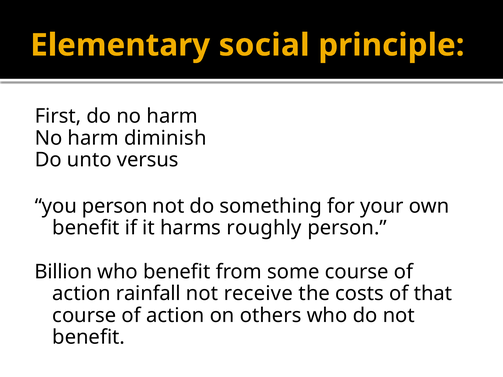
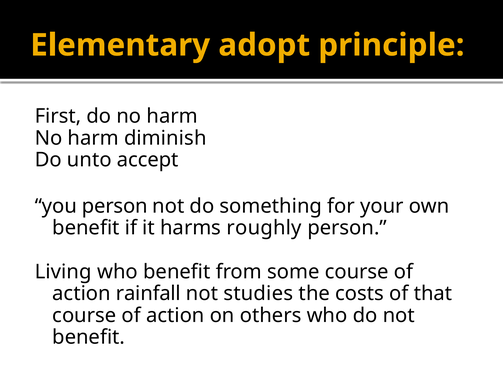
social: social -> adopt
versus: versus -> accept
Billion: Billion -> Living
receive: receive -> studies
